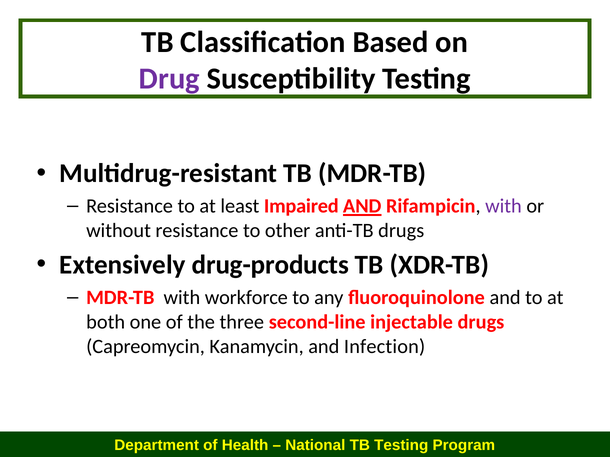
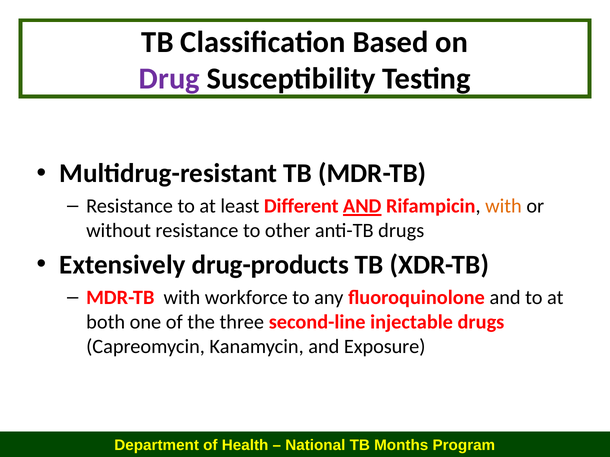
Impaired: Impaired -> Different
with at (503, 206) colour: purple -> orange
Infection: Infection -> Exposure
TB Testing: Testing -> Months
